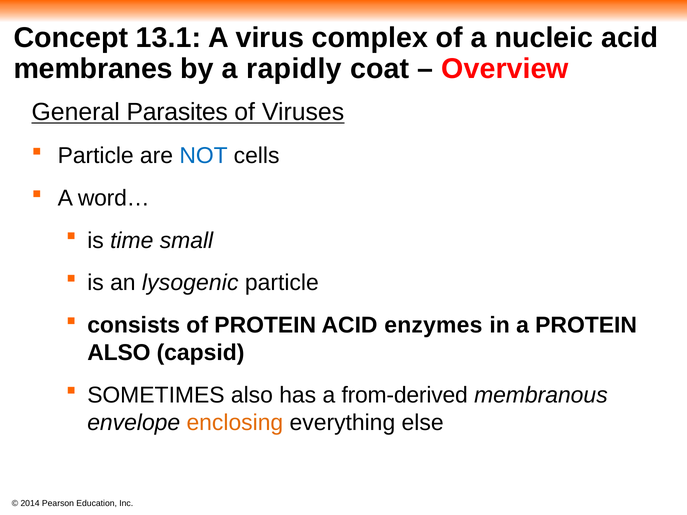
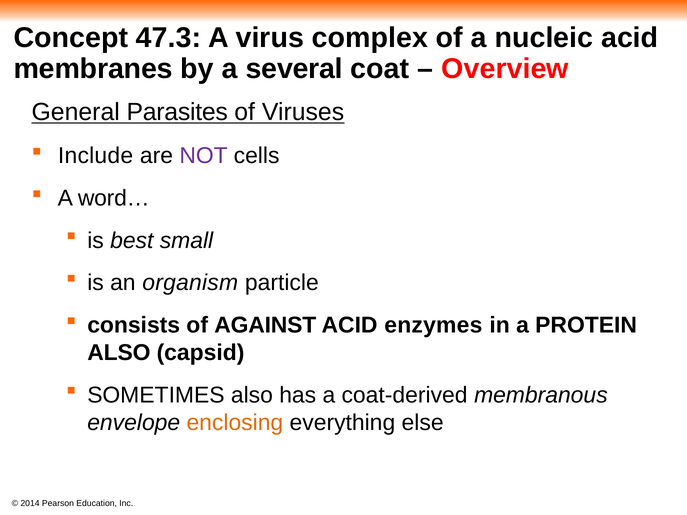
13.1: 13.1 -> 47.3
rapidly: rapidly -> several
Particle at (96, 156): Particle -> Include
NOT colour: blue -> purple
time: time -> best
lysogenic: lysogenic -> organism
of PROTEIN: PROTEIN -> AGAINST
from-derived: from-derived -> coat-derived
